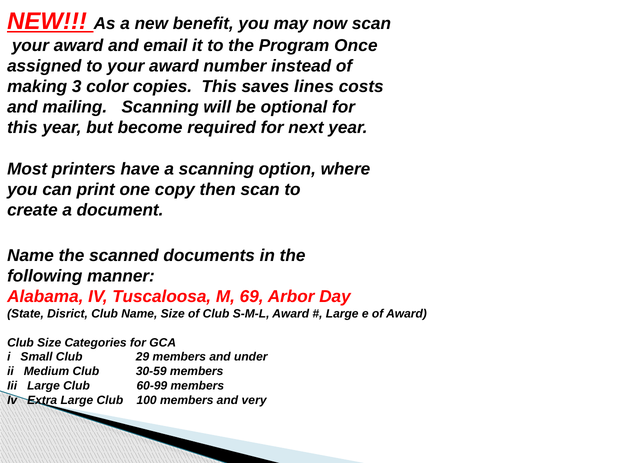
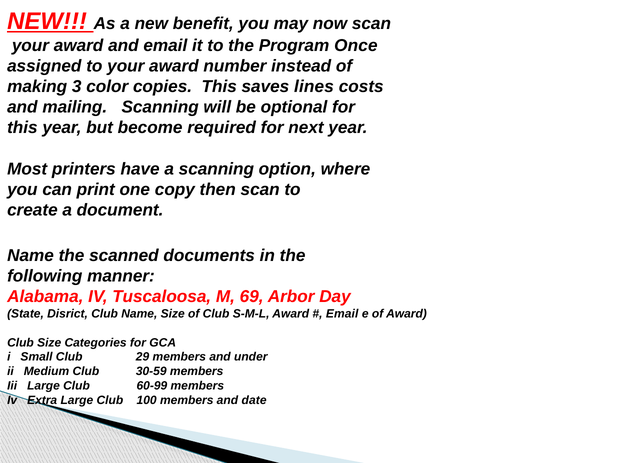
Large at (342, 314): Large -> Email
very: very -> date
